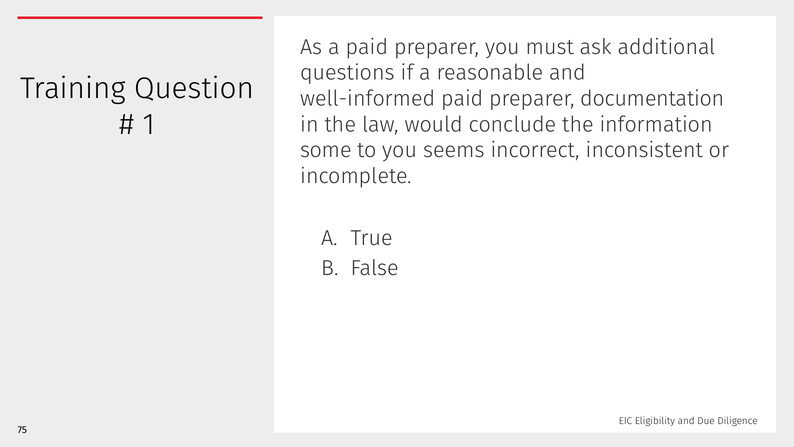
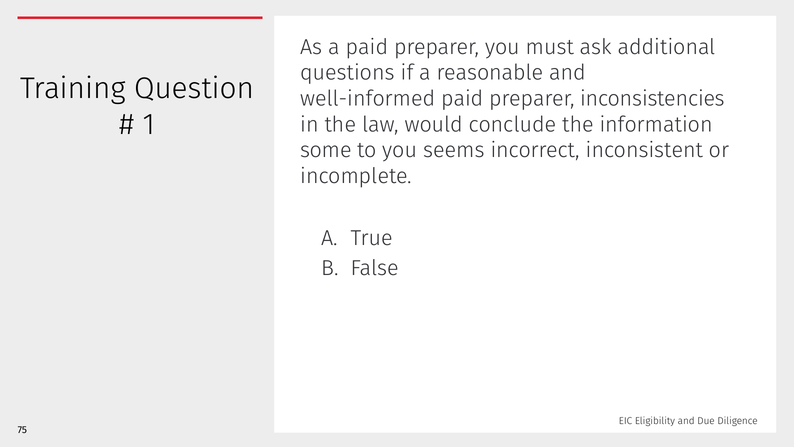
documentation: documentation -> inconsistencies
